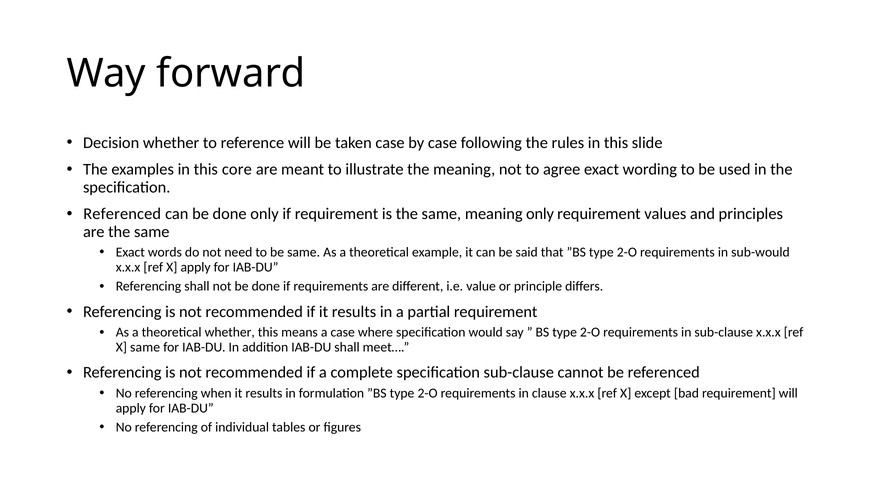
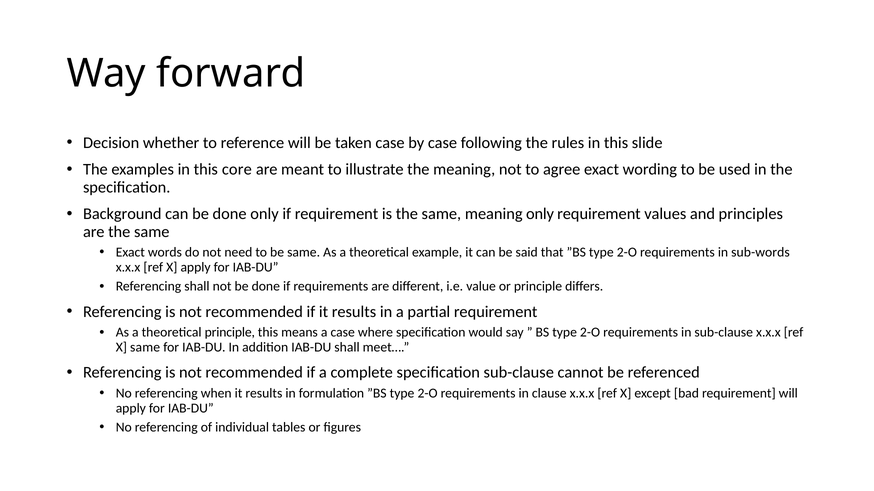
Referenced at (122, 214): Referenced -> Background
sub-would: sub-would -> sub-words
theoretical whether: whether -> principle
